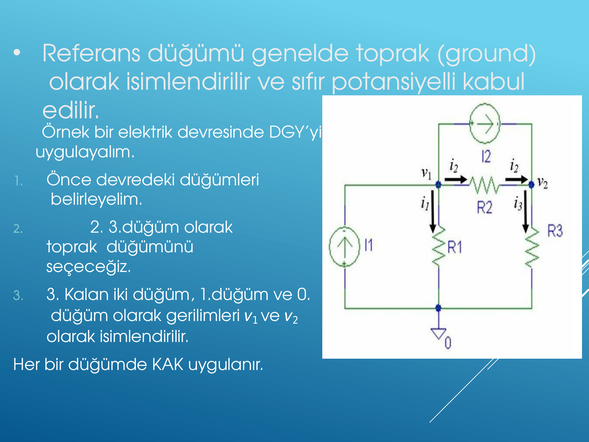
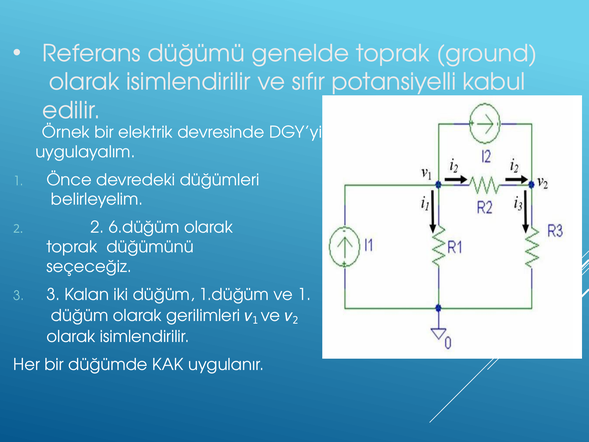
3.düğüm: 3.düğüm -> 6.düğüm
ve 0: 0 -> 1
